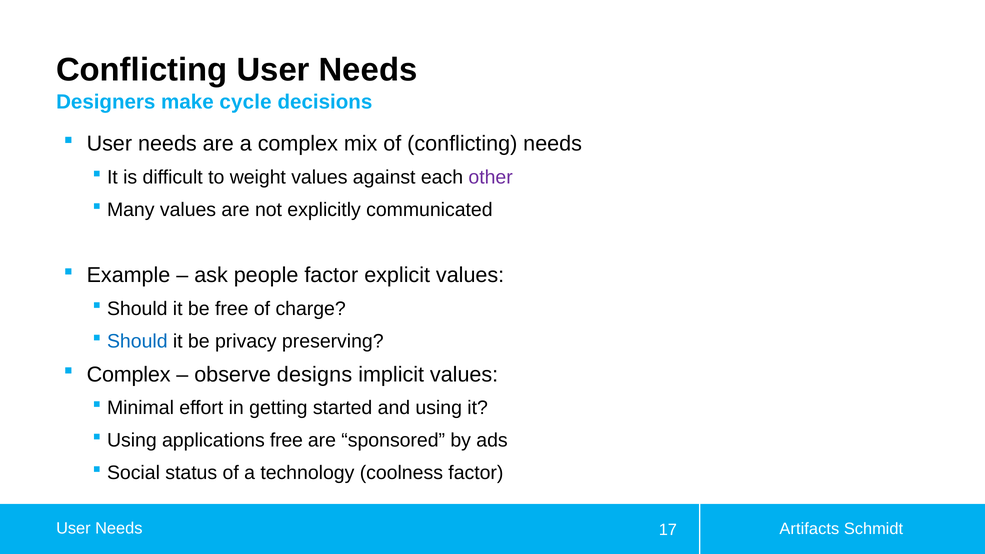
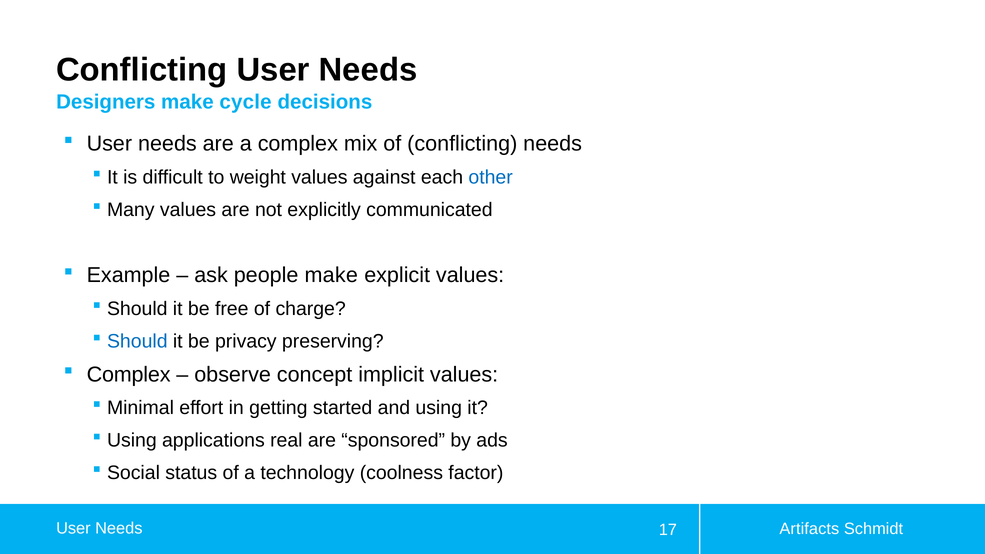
other colour: purple -> blue
people factor: factor -> make
designs: designs -> concept
applications free: free -> real
